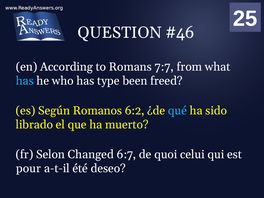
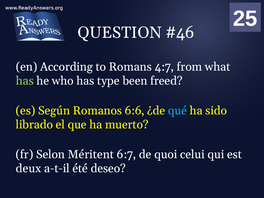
7:7: 7:7 -> 4:7
has at (25, 81) colour: light blue -> light green
6:2: 6:2 -> 6:6
Changed: Changed -> Méritent
pour: pour -> deux
